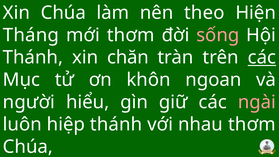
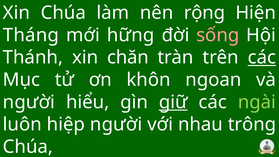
theo: theo -> rộng
mới thơm: thơm -> hững
giữ underline: none -> present
ngài colour: pink -> light green
hiệp thánh: thánh -> người
nhau thơm: thơm -> trông
